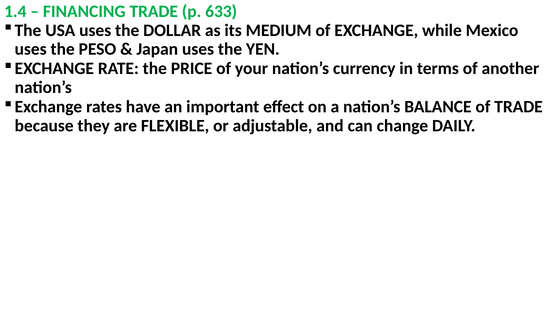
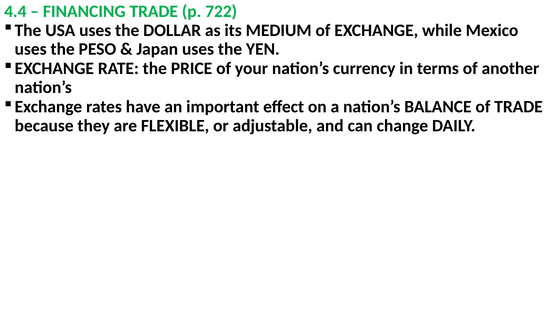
1.4: 1.4 -> 4.4
633: 633 -> 722
